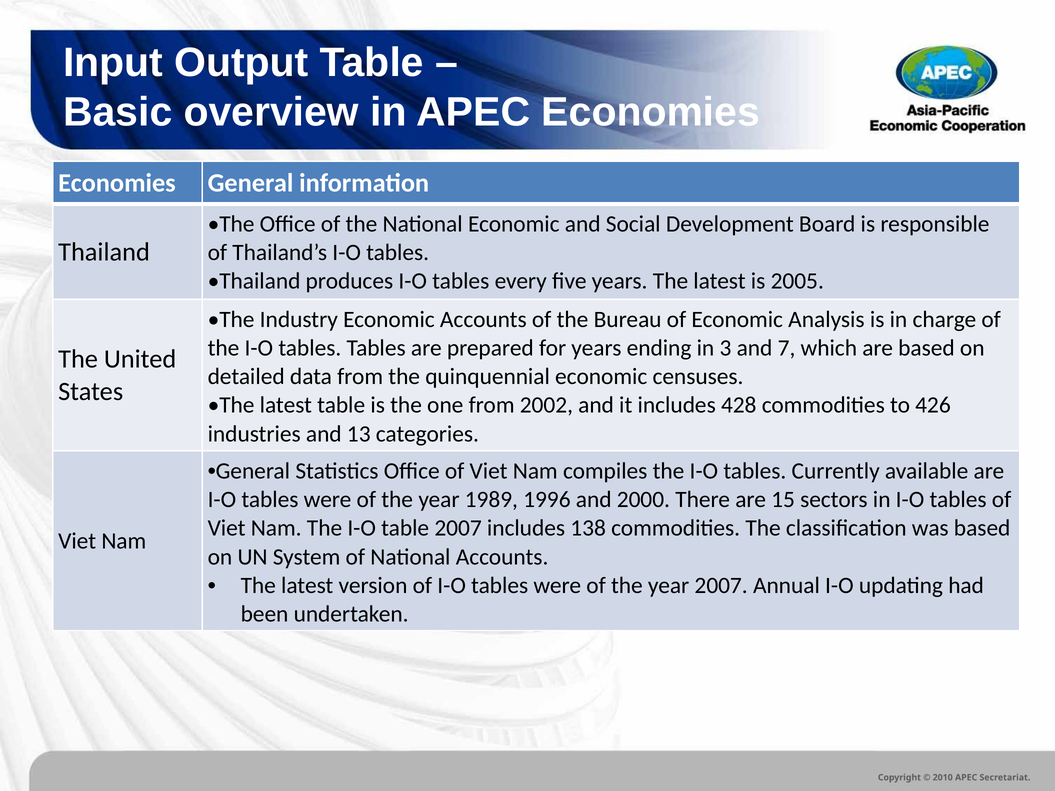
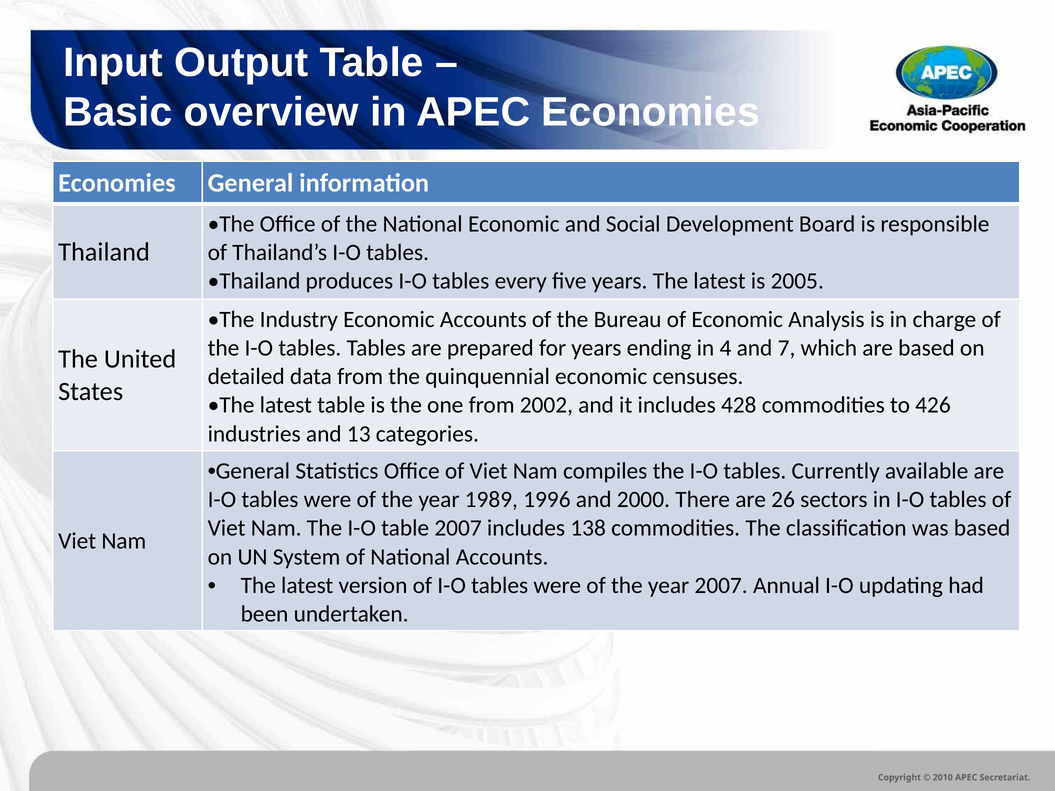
3: 3 -> 4
15: 15 -> 26
